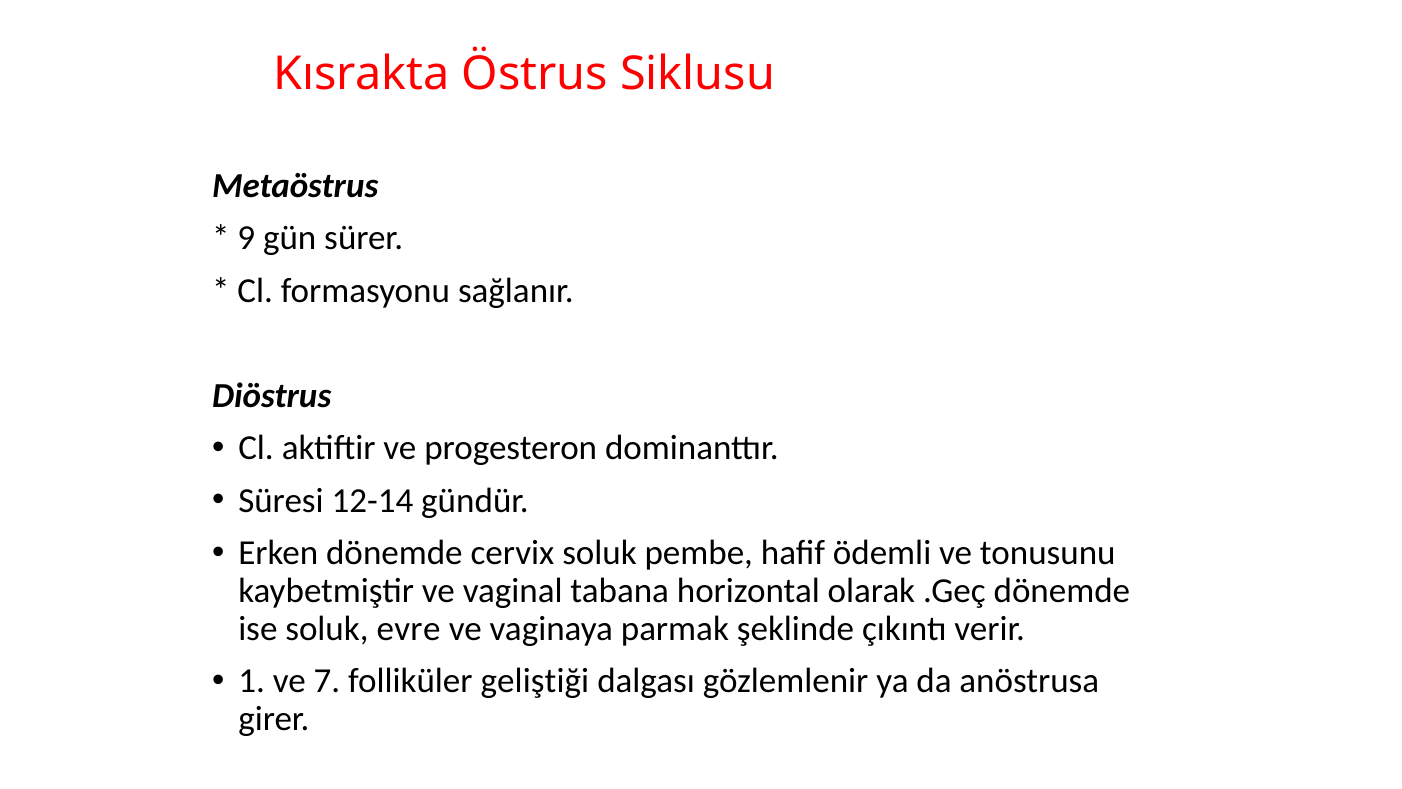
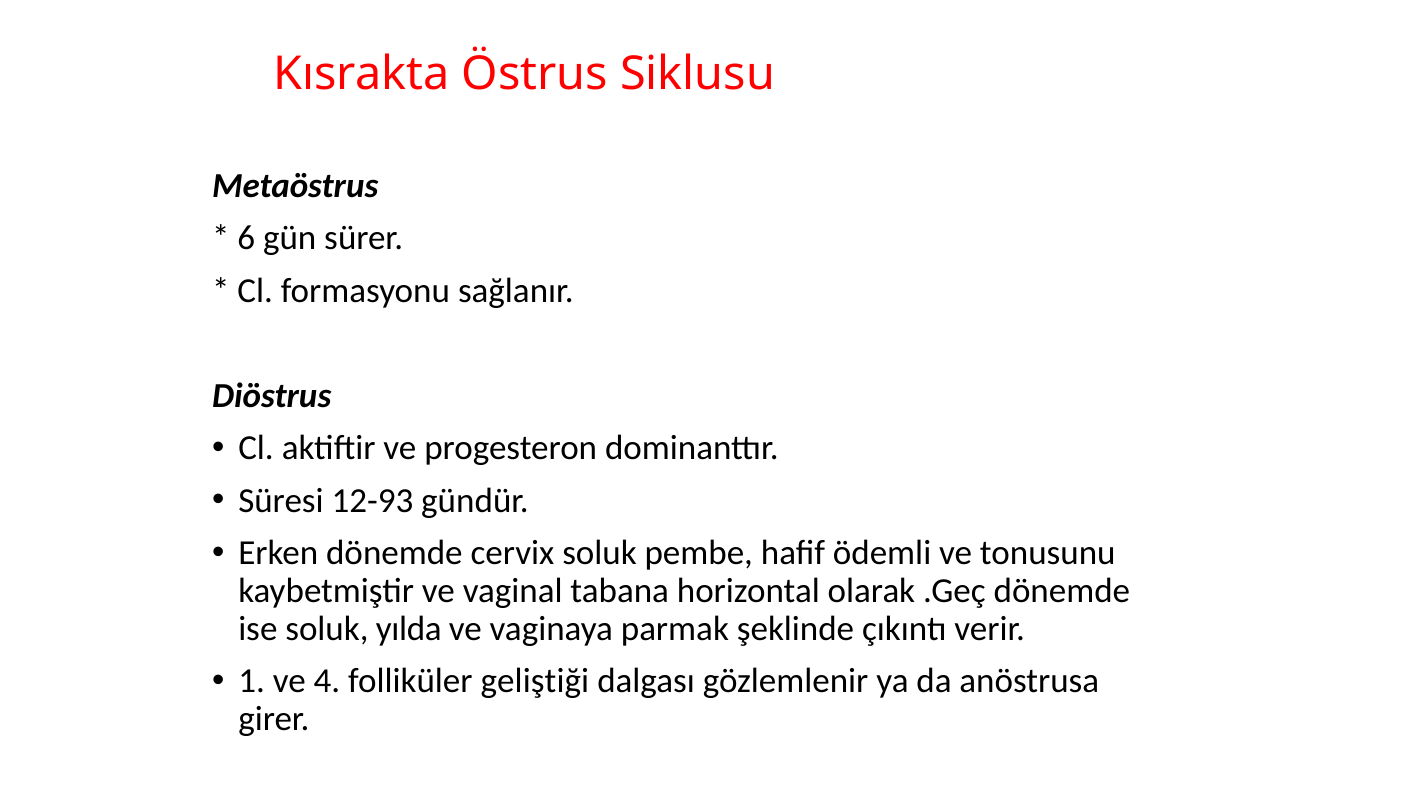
9: 9 -> 6
12-14: 12-14 -> 12-93
evre: evre -> yılda
7: 7 -> 4
